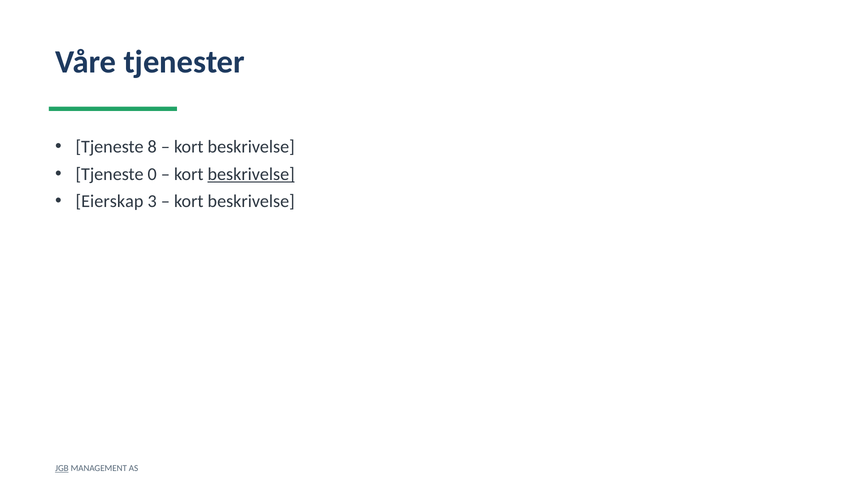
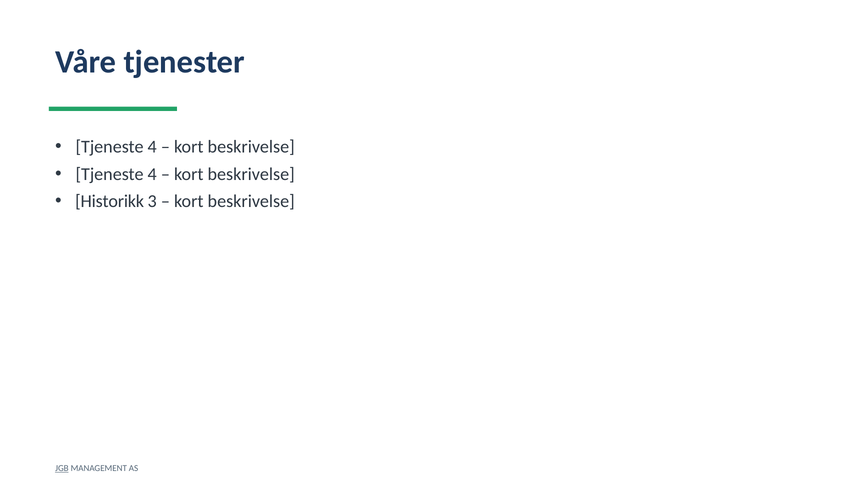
8 at (152, 147): 8 -> 4
0 at (152, 174): 0 -> 4
beskrivelse at (251, 174) underline: present -> none
Eierskap: Eierskap -> Historikk
